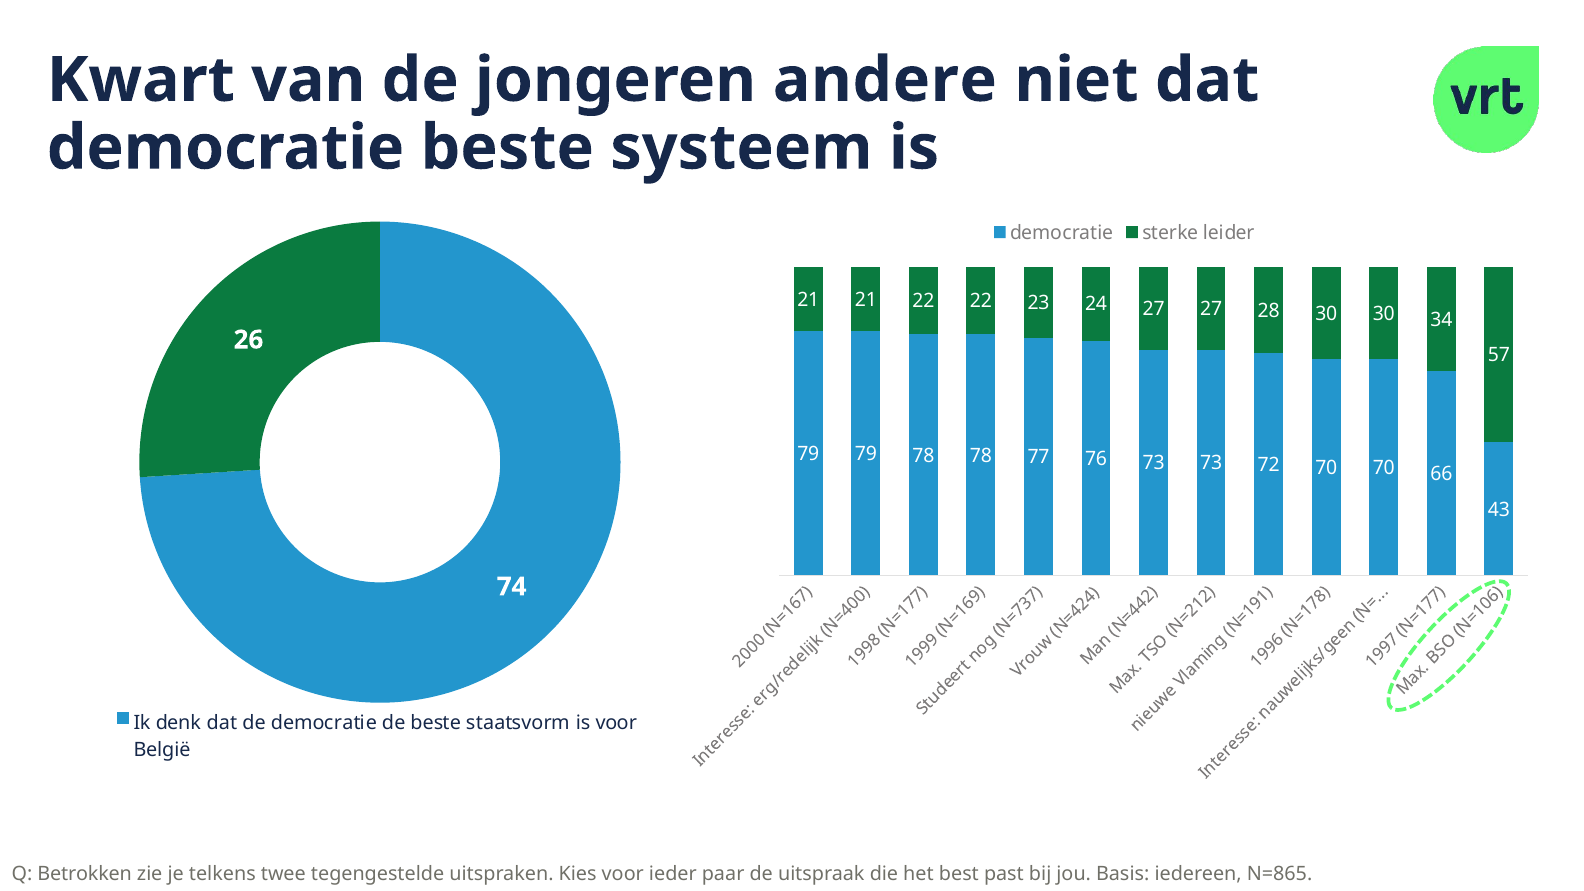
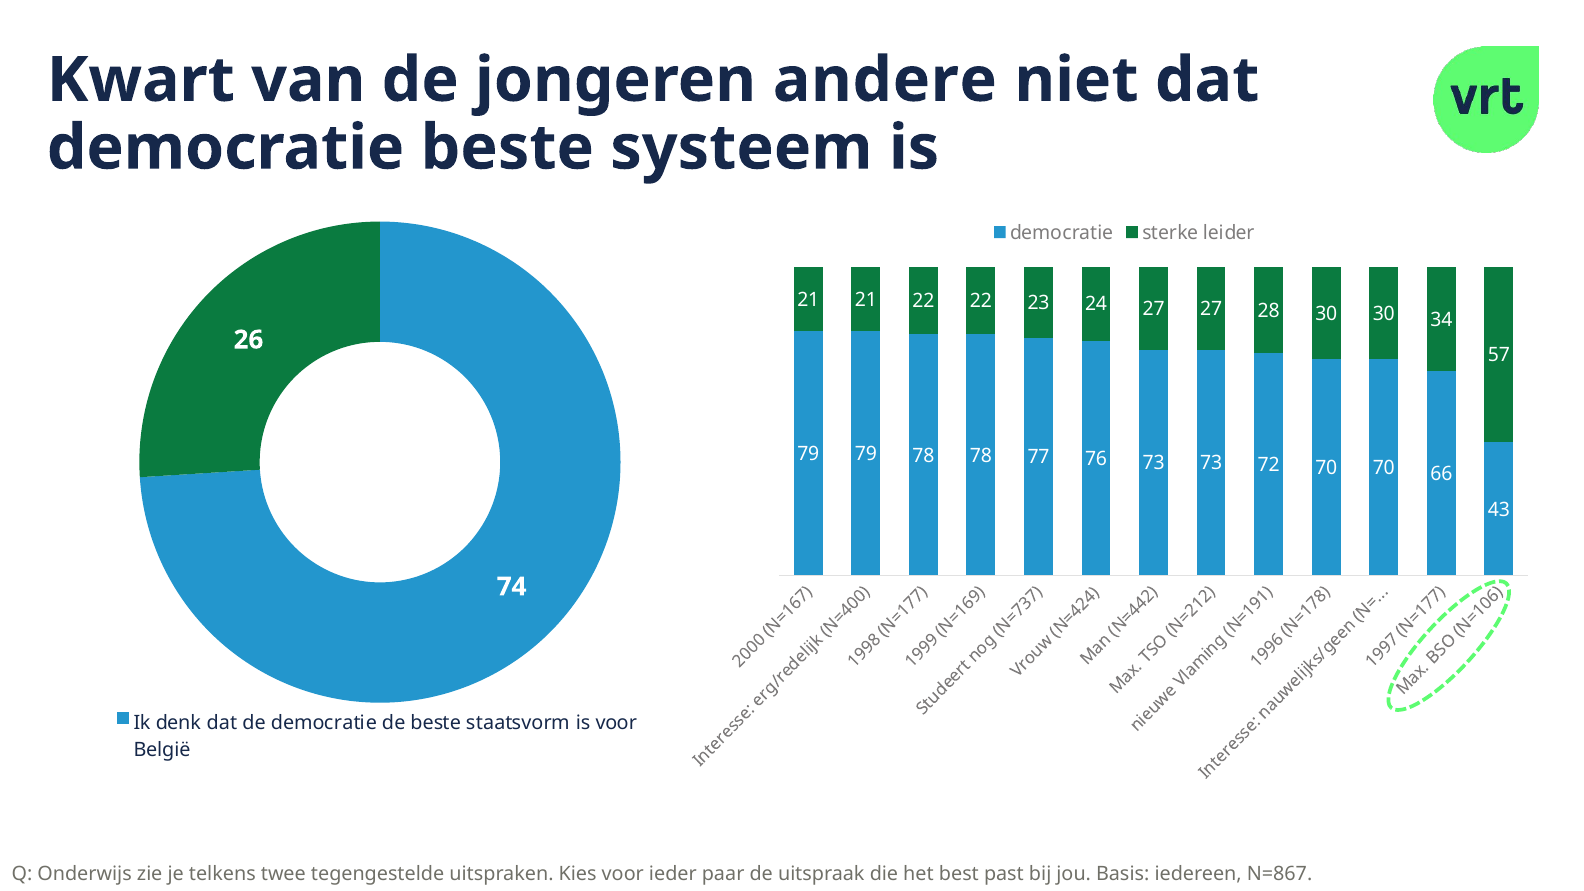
Betrokken: Betrokken -> Onderwijs
N=865: N=865 -> N=867
